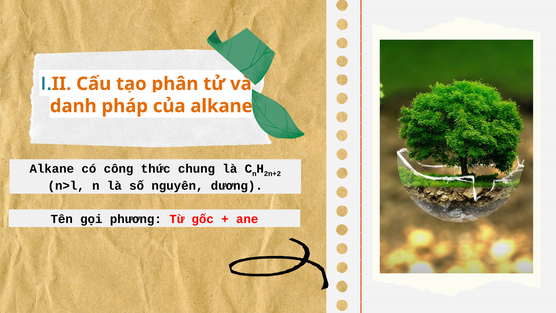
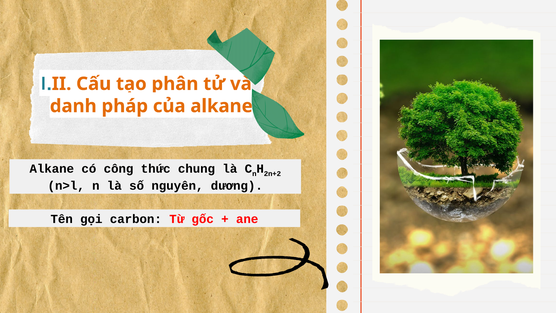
phương: phương -> carbon
